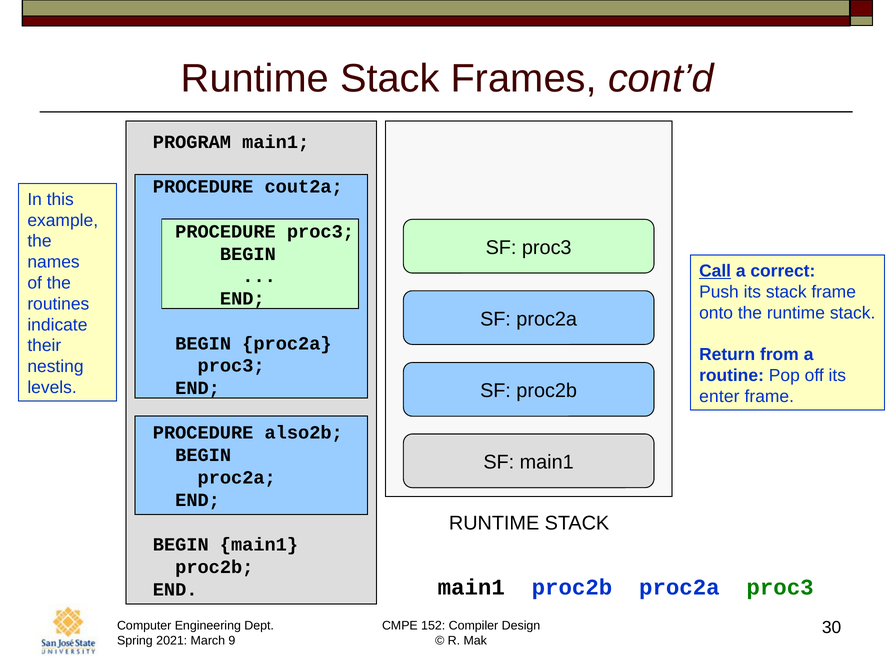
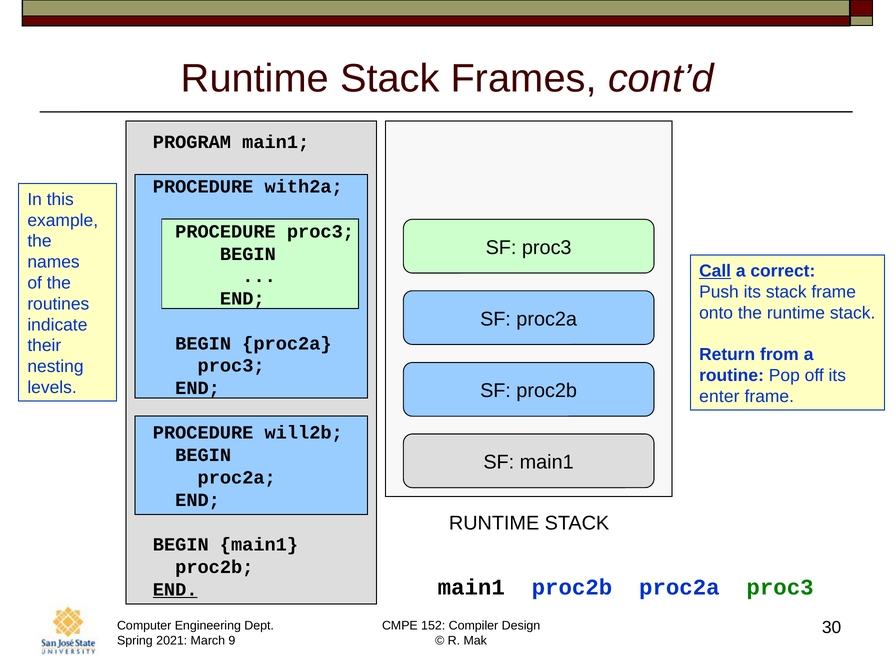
cout2a: cout2a -> with2a
also2b: also2b -> will2b
END at (175, 590) underline: none -> present
